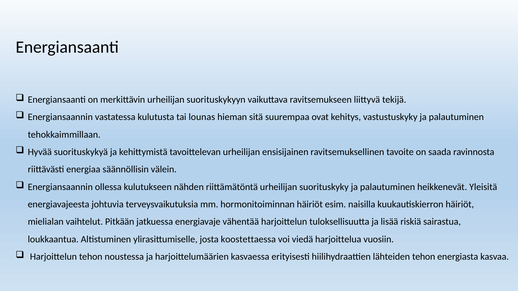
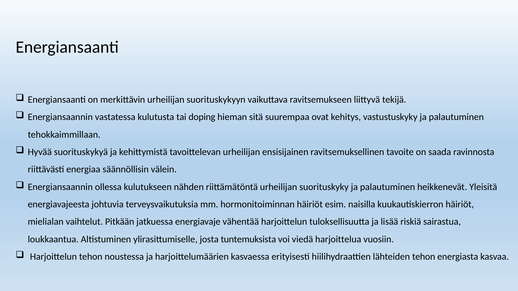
lounas: lounas -> doping
koostettaessa: koostettaessa -> tuntemuksista
